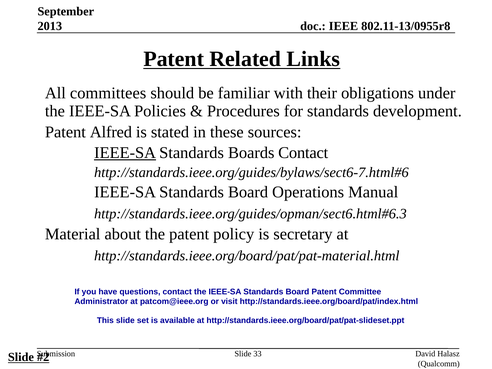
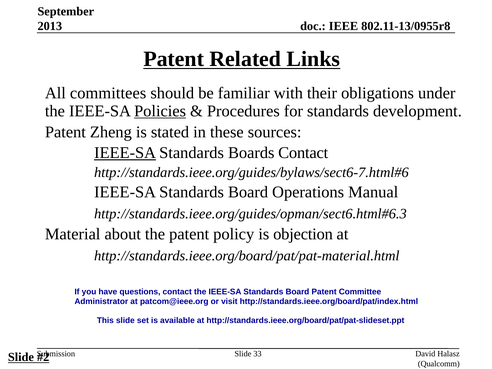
Policies underline: none -> present
Alfred: Alfred -> Zheng
secretary: secretary -> objection
